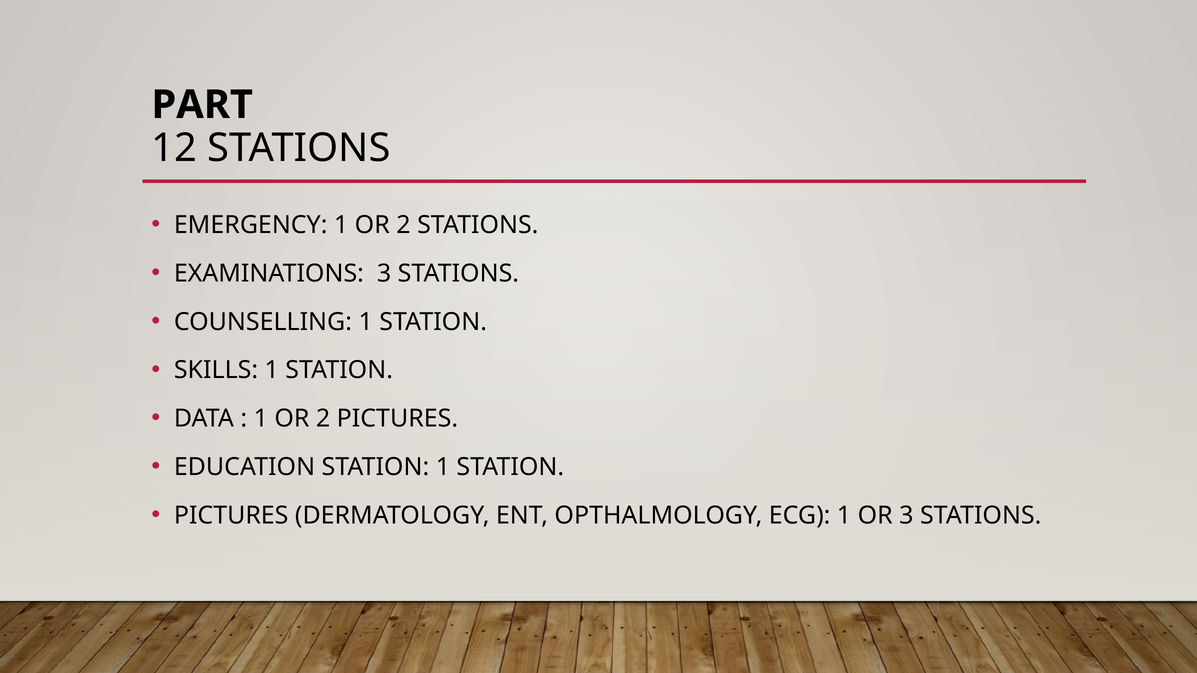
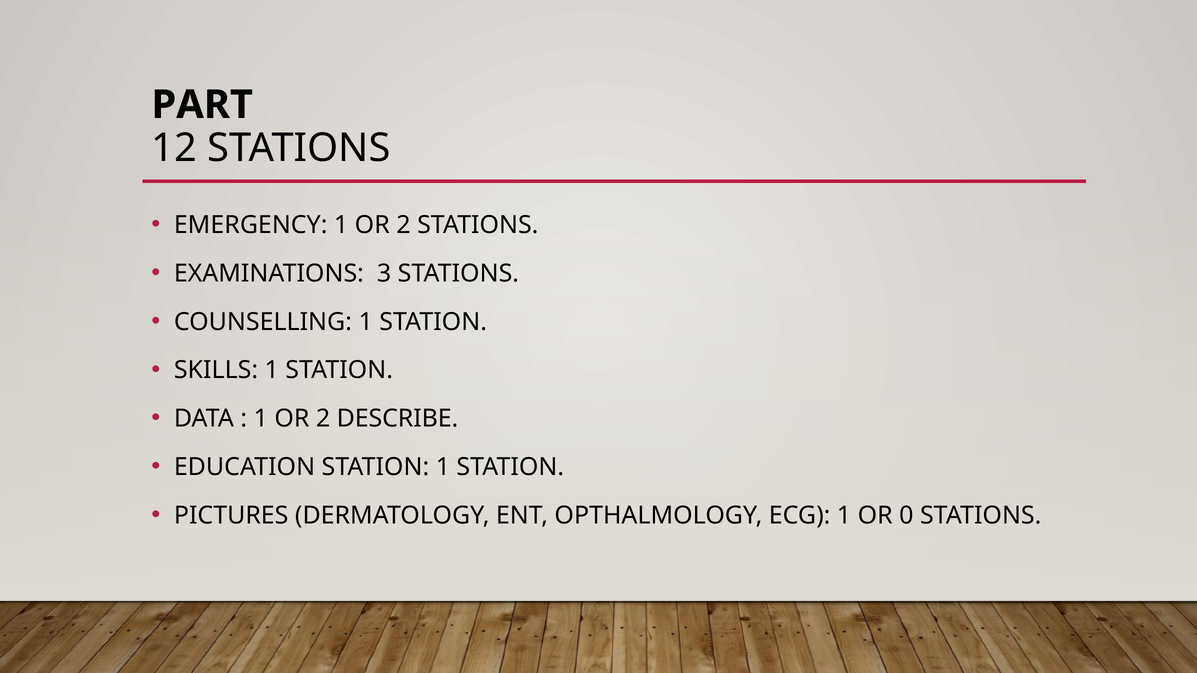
2 PICTURES: PICTURES -> DESCRIBE
OR 3: 3 -> 0
